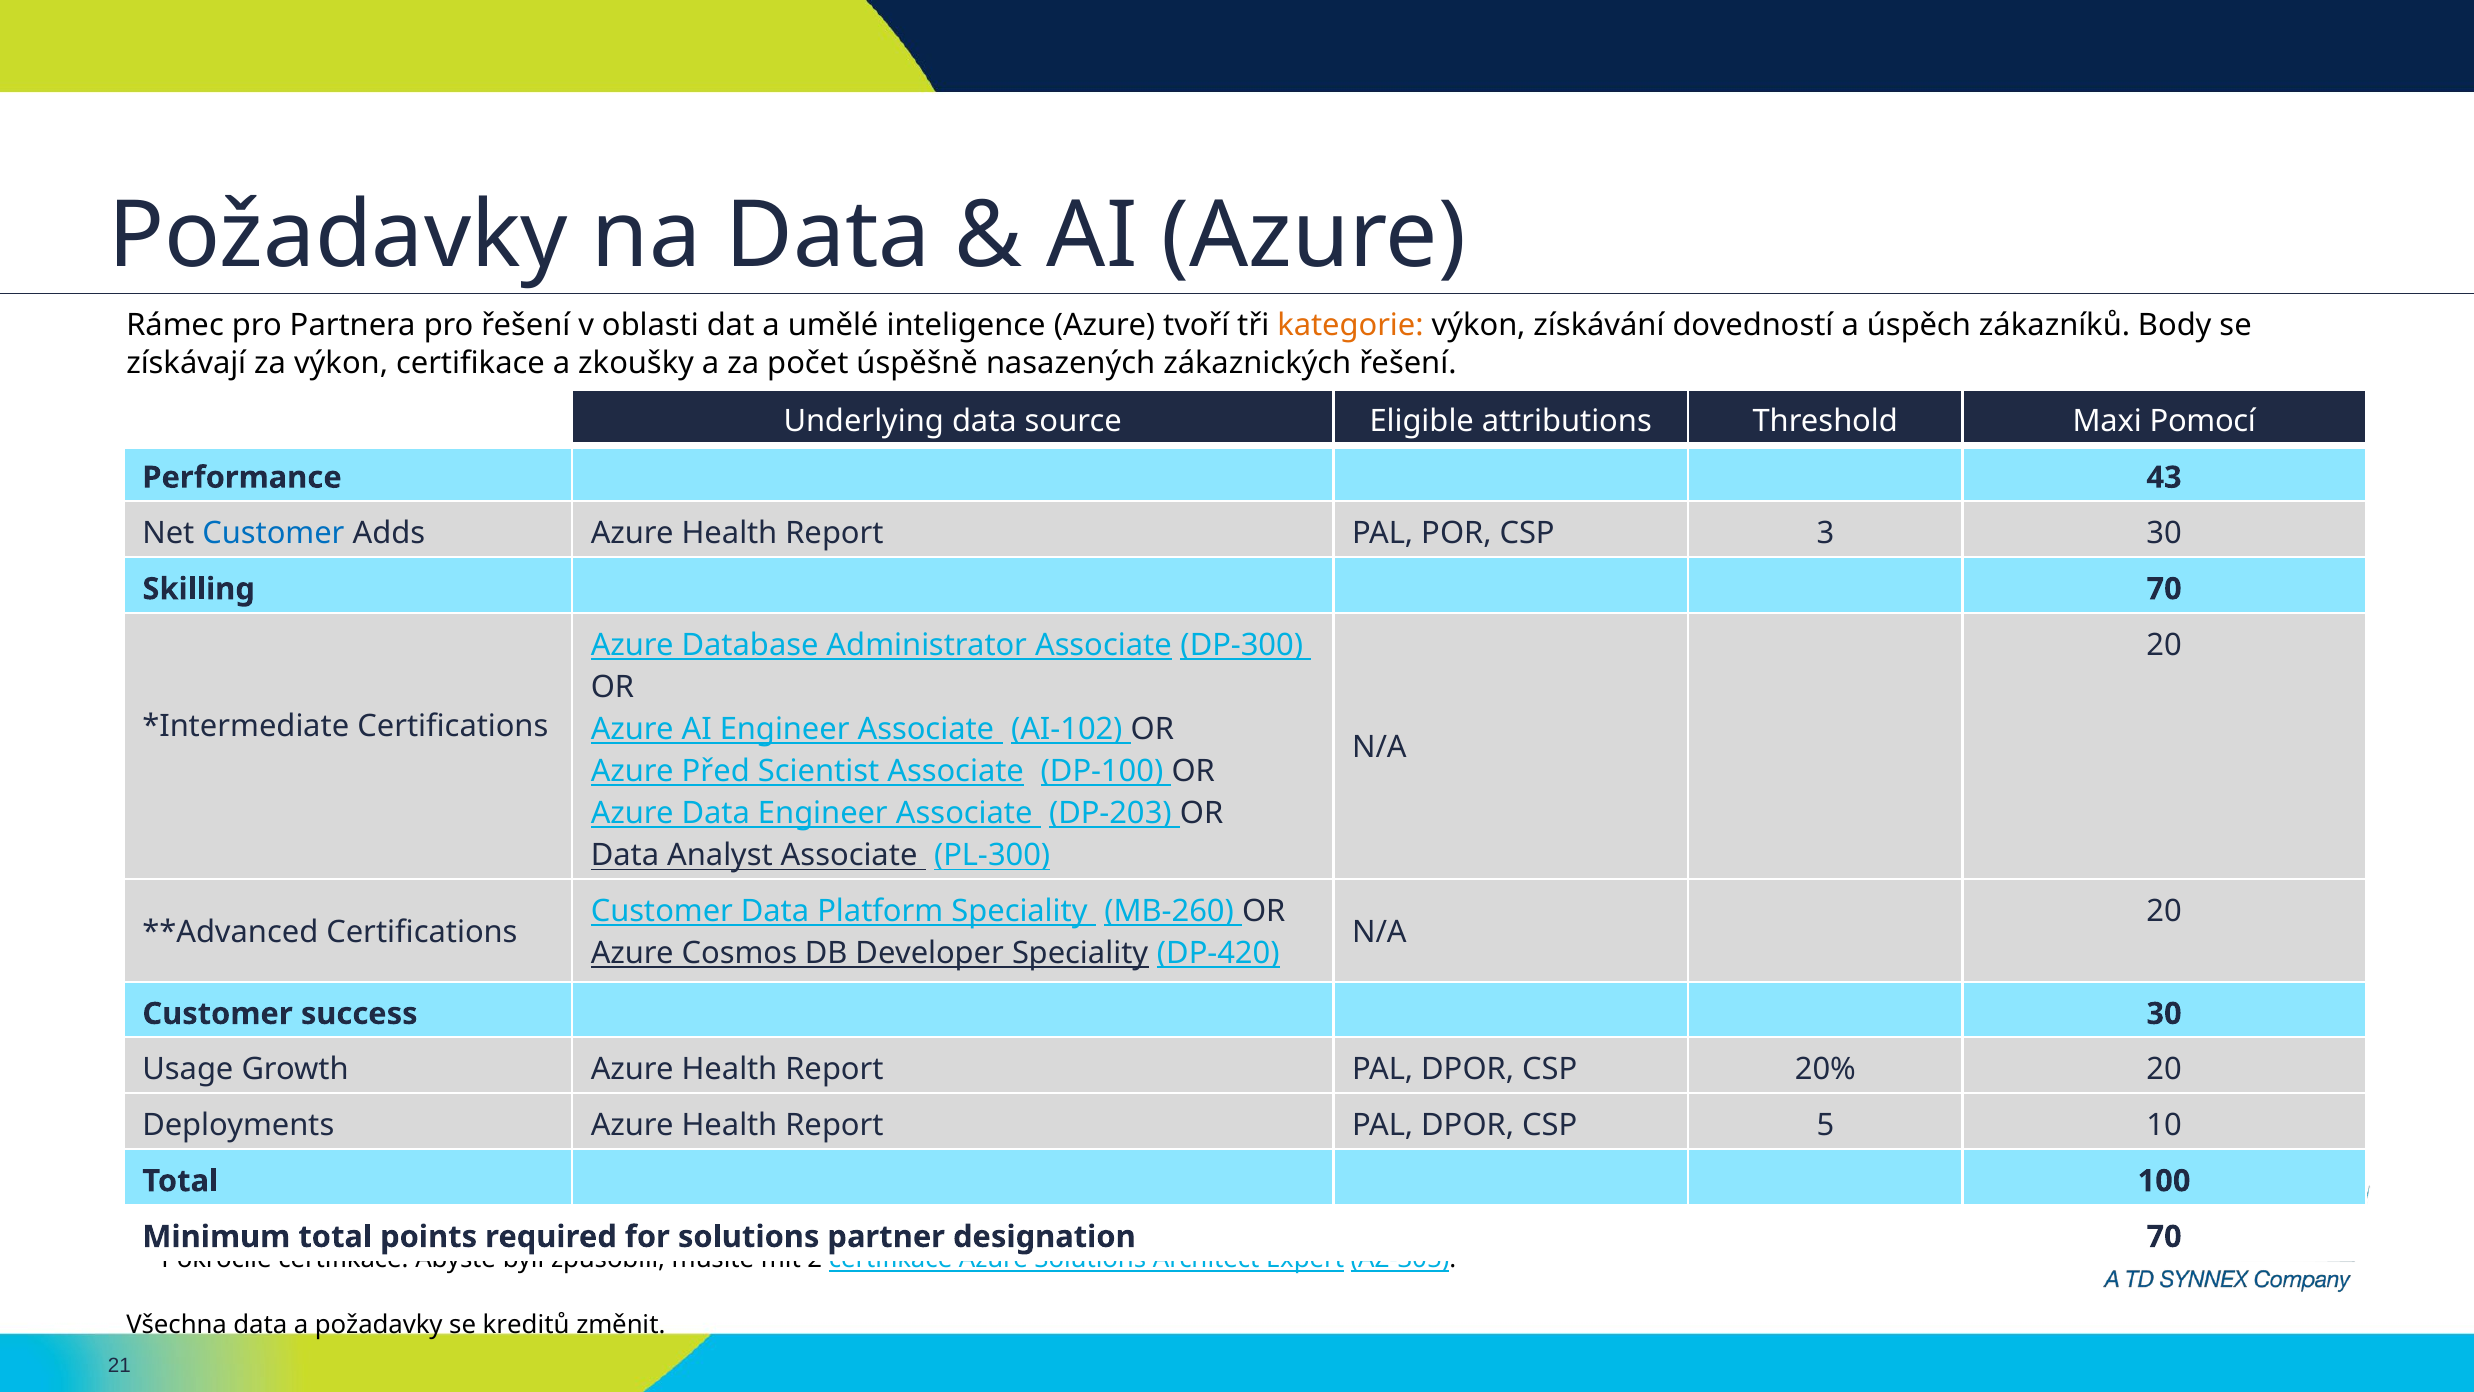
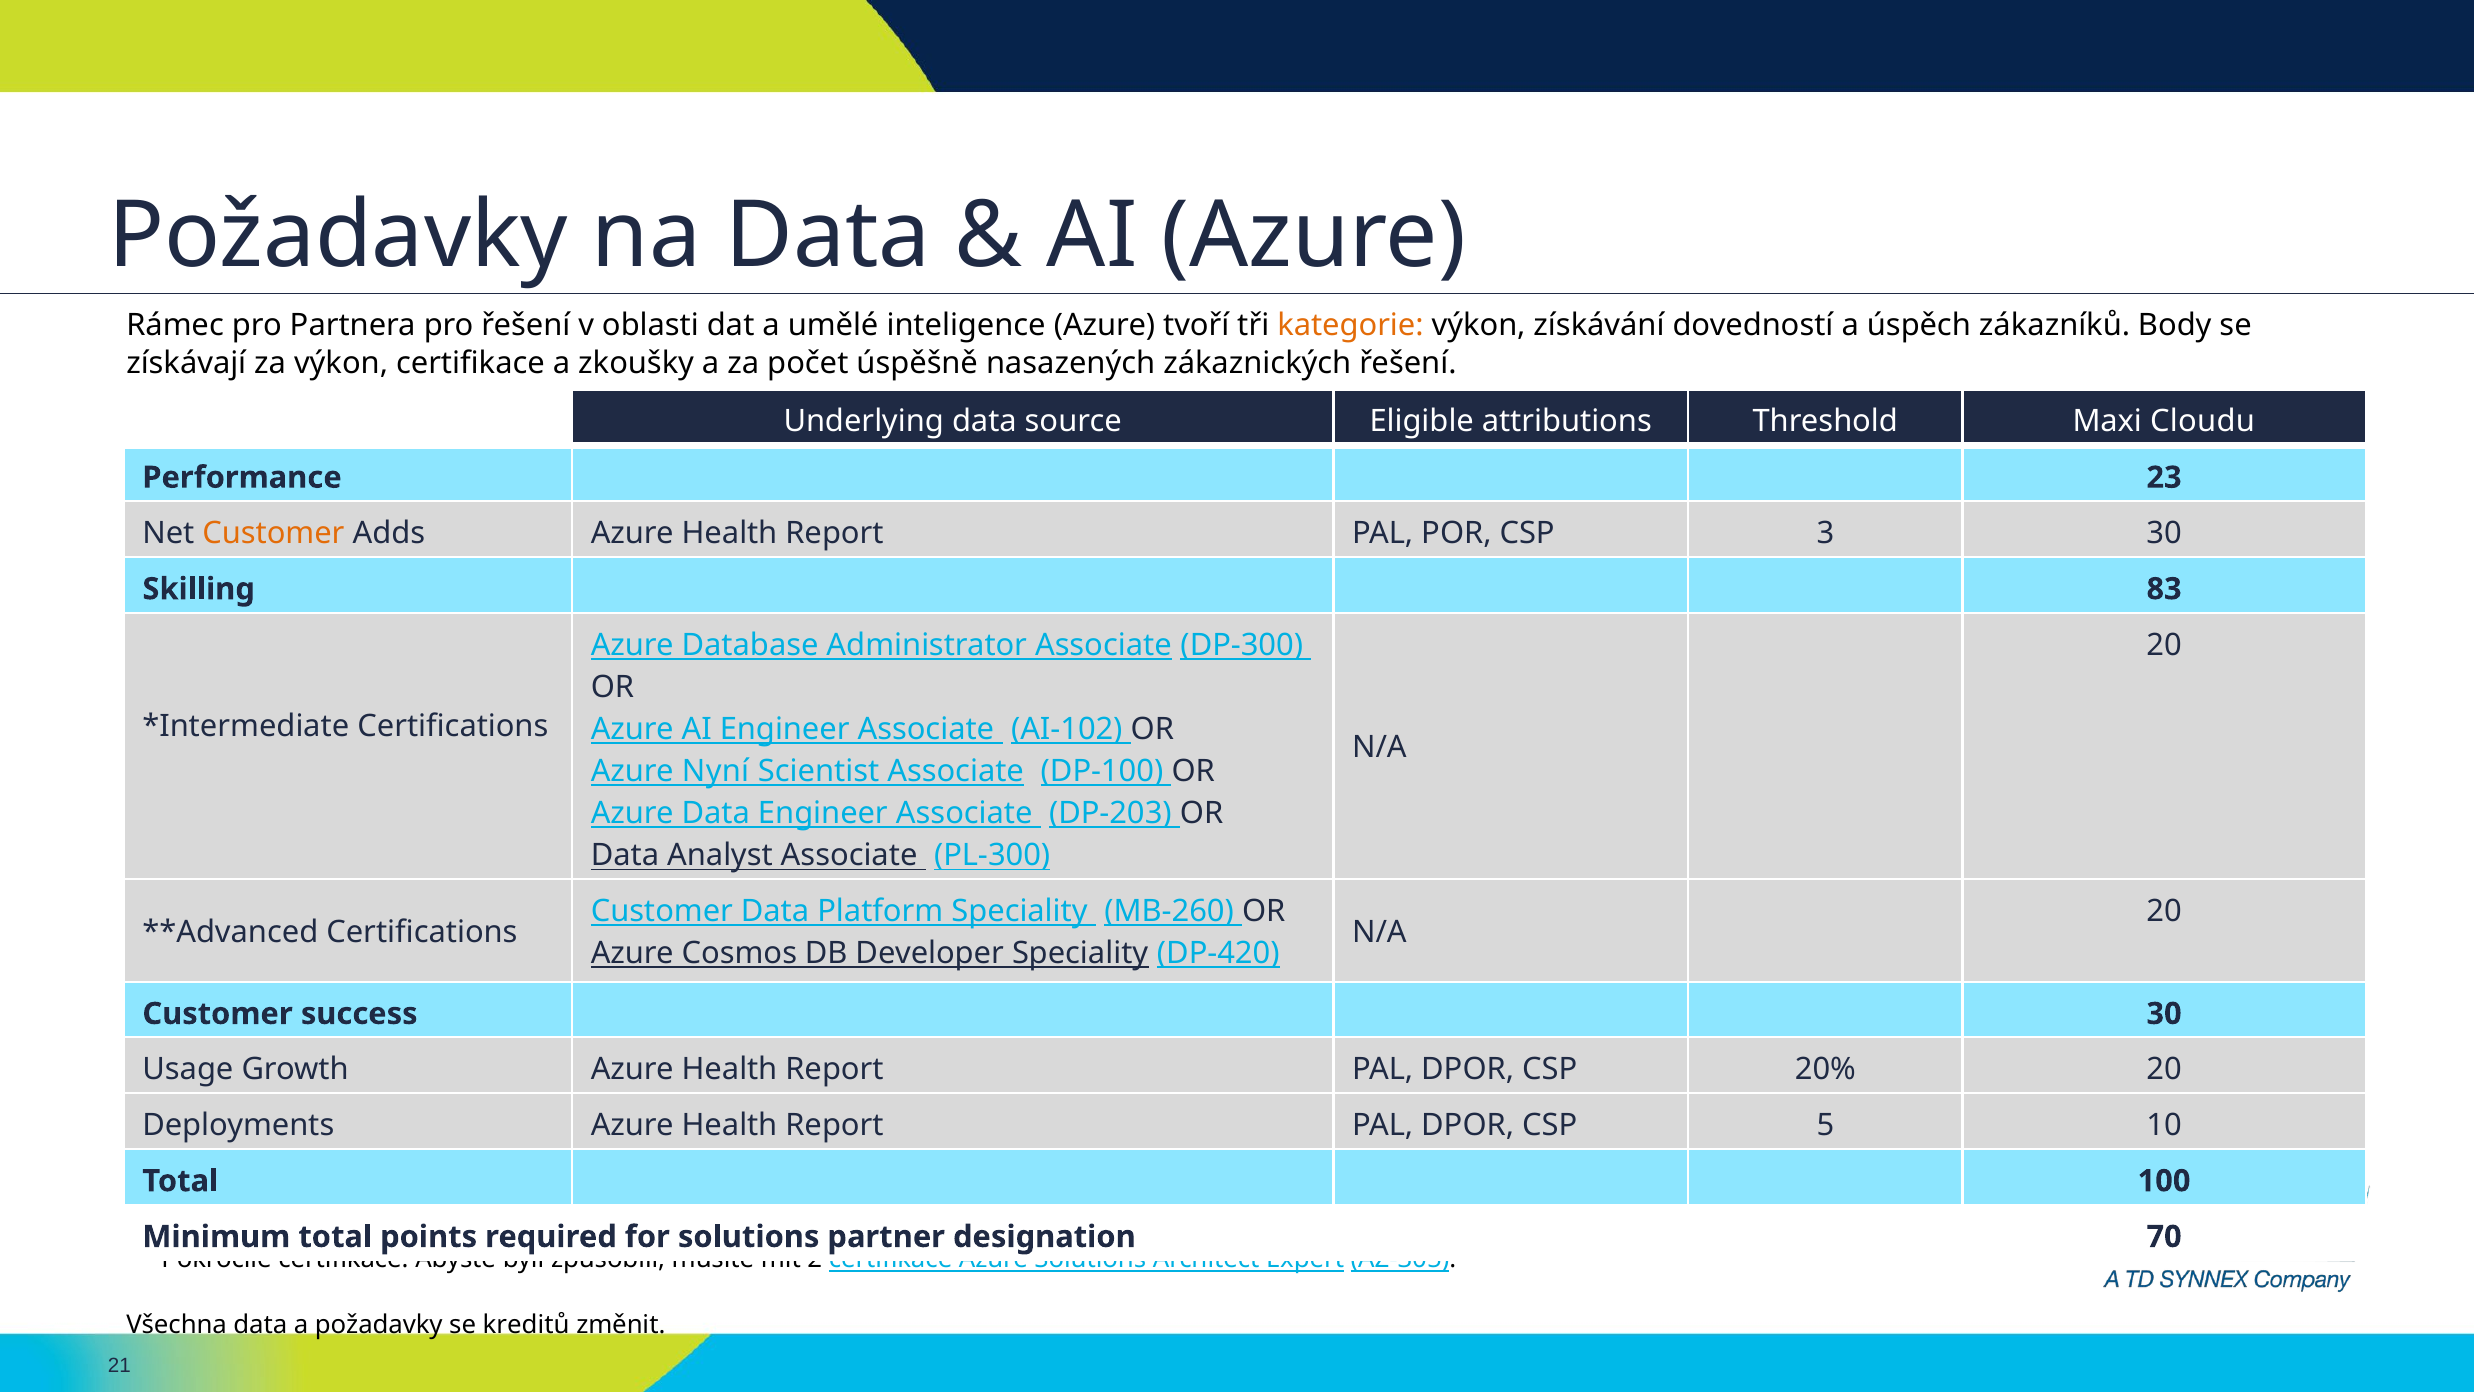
Pomocí: Pomocí -> Cloudu
43: 43 -> 23
Customer at (273, 533) colour: blue -> orange
Skilling 70: 70 -> 83
Před: Před -> Nyní
